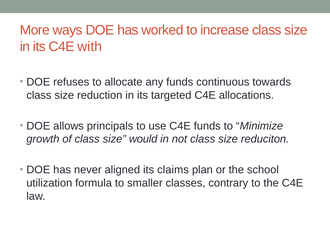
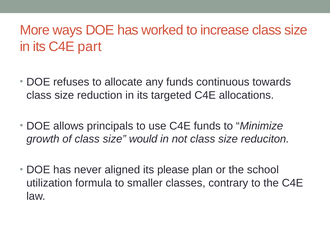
with: with -> part
claims: claims -> please
